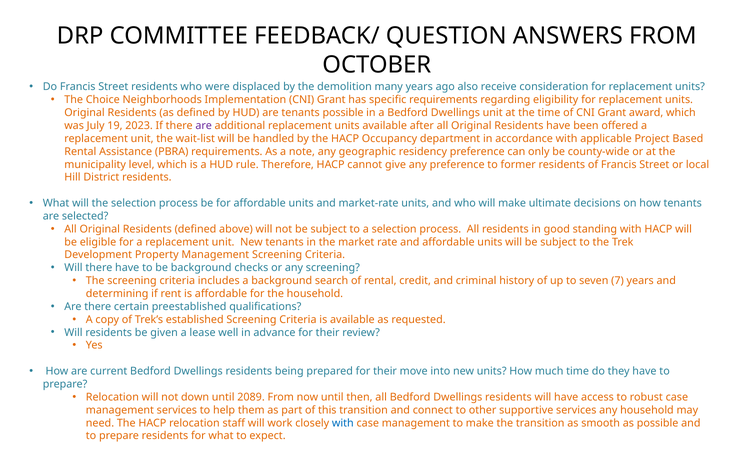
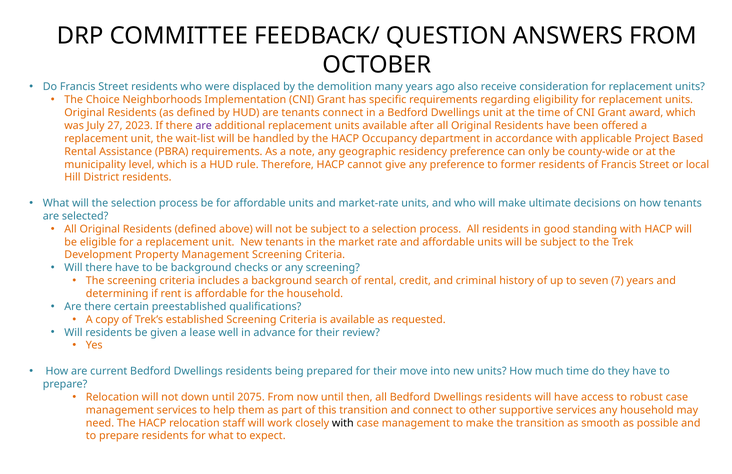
tenants possible: possible -> connect
19: 19 -> 27
2089: 2089 -> 2075
with at (343, 423) colour: blue -> black
